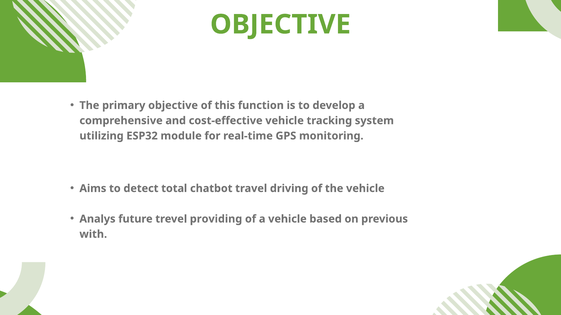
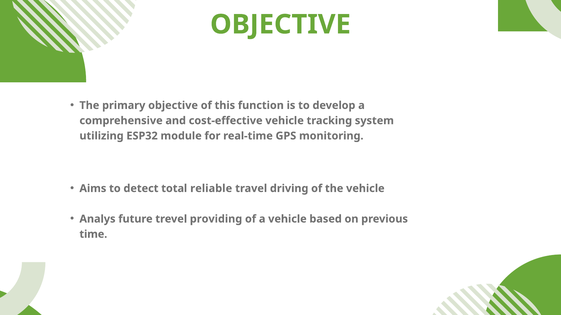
chatbot: chatbot -> reliable
with: with -> time
